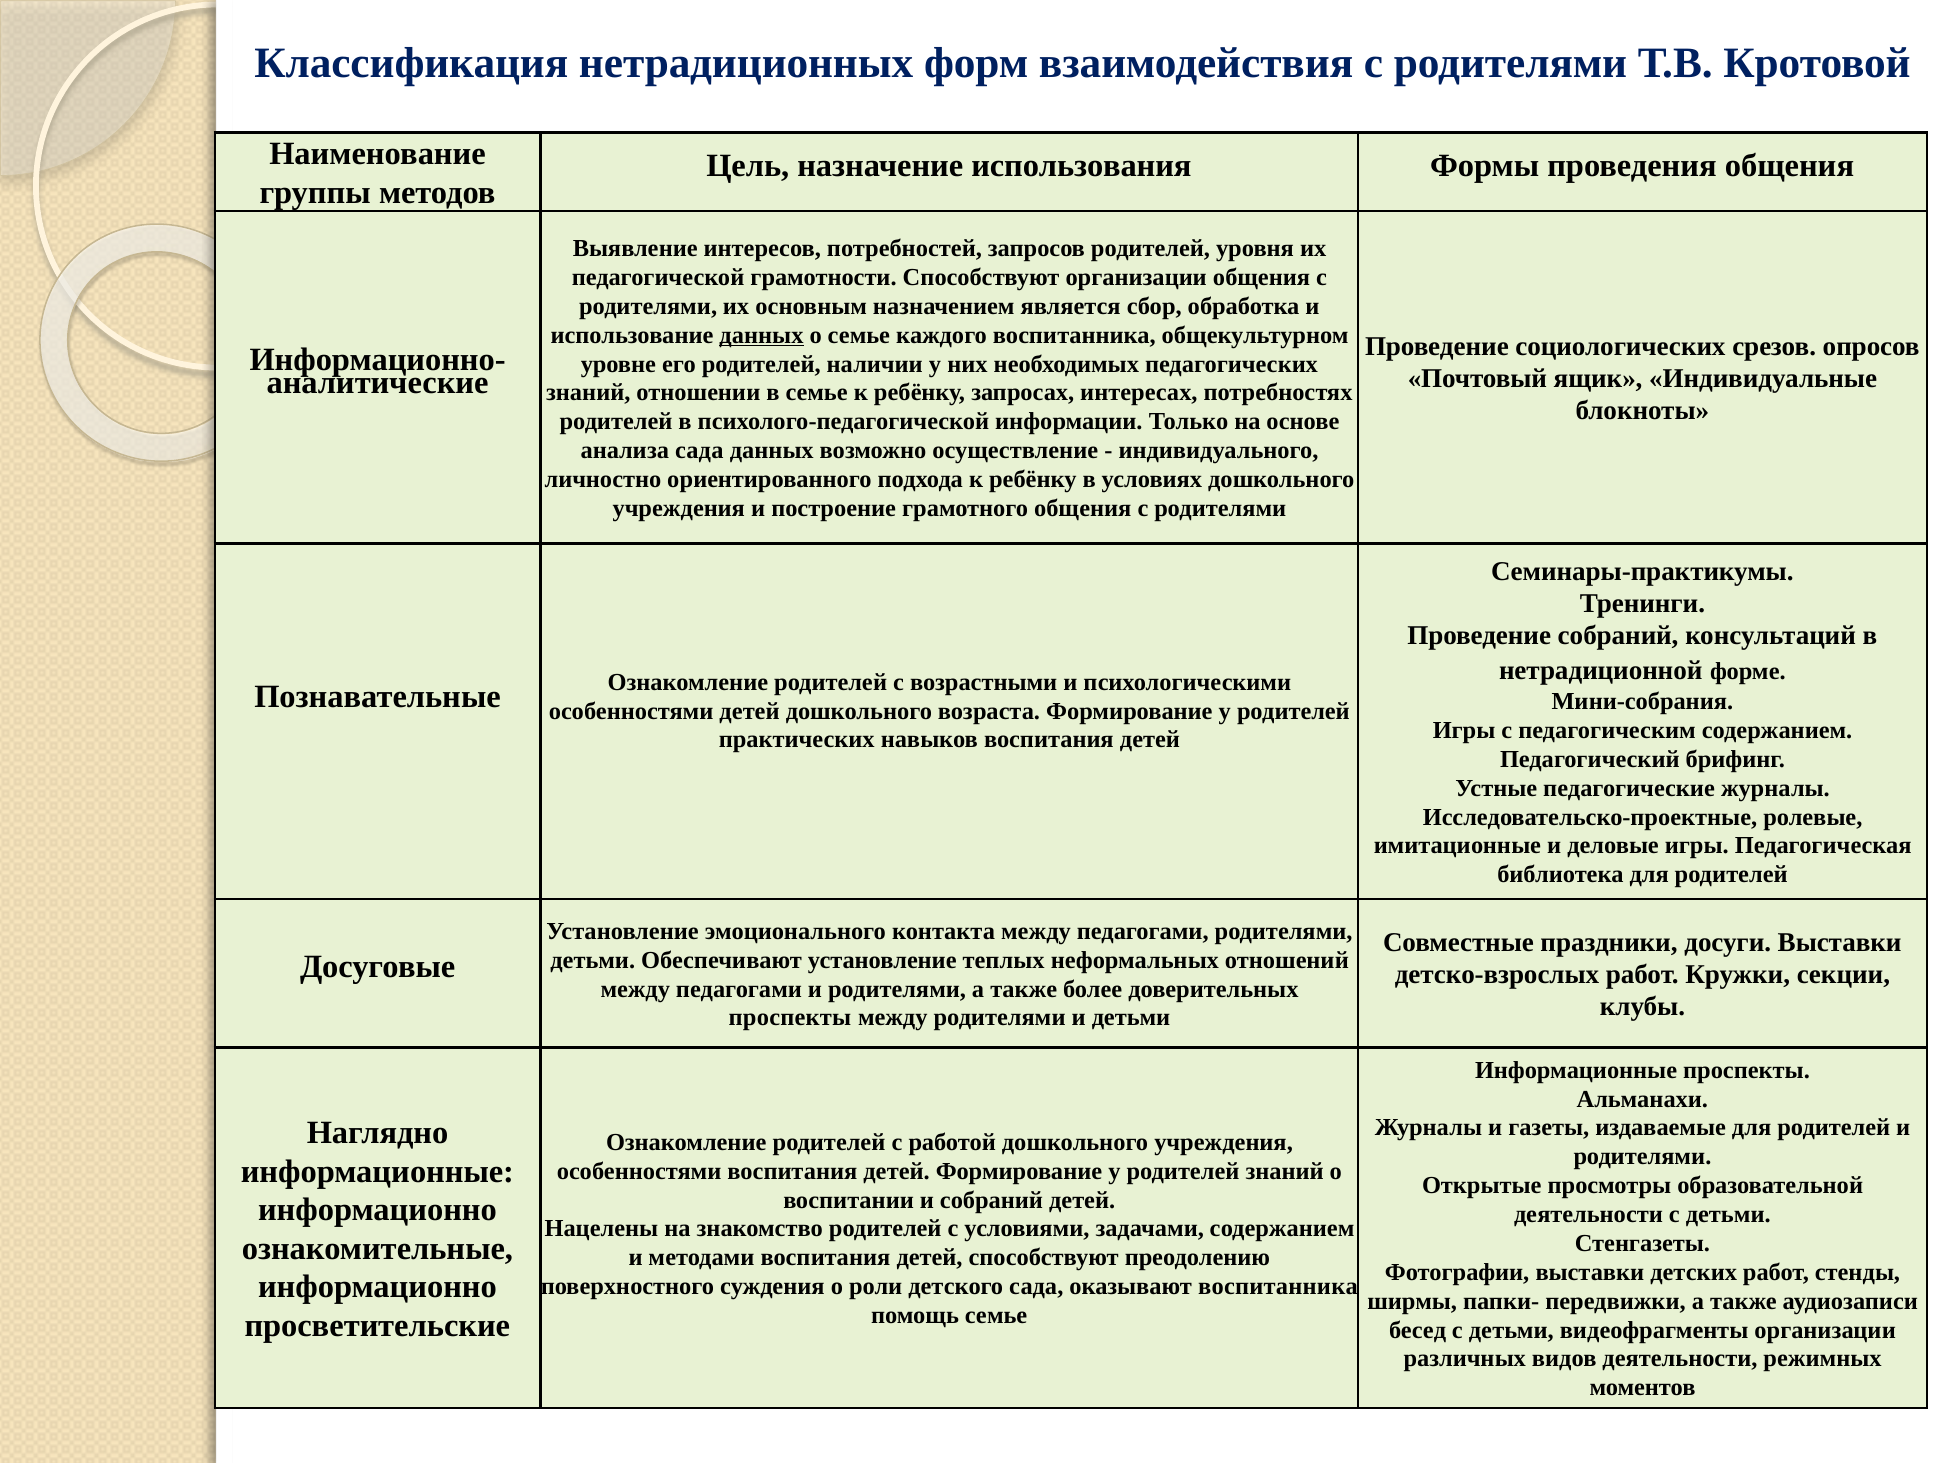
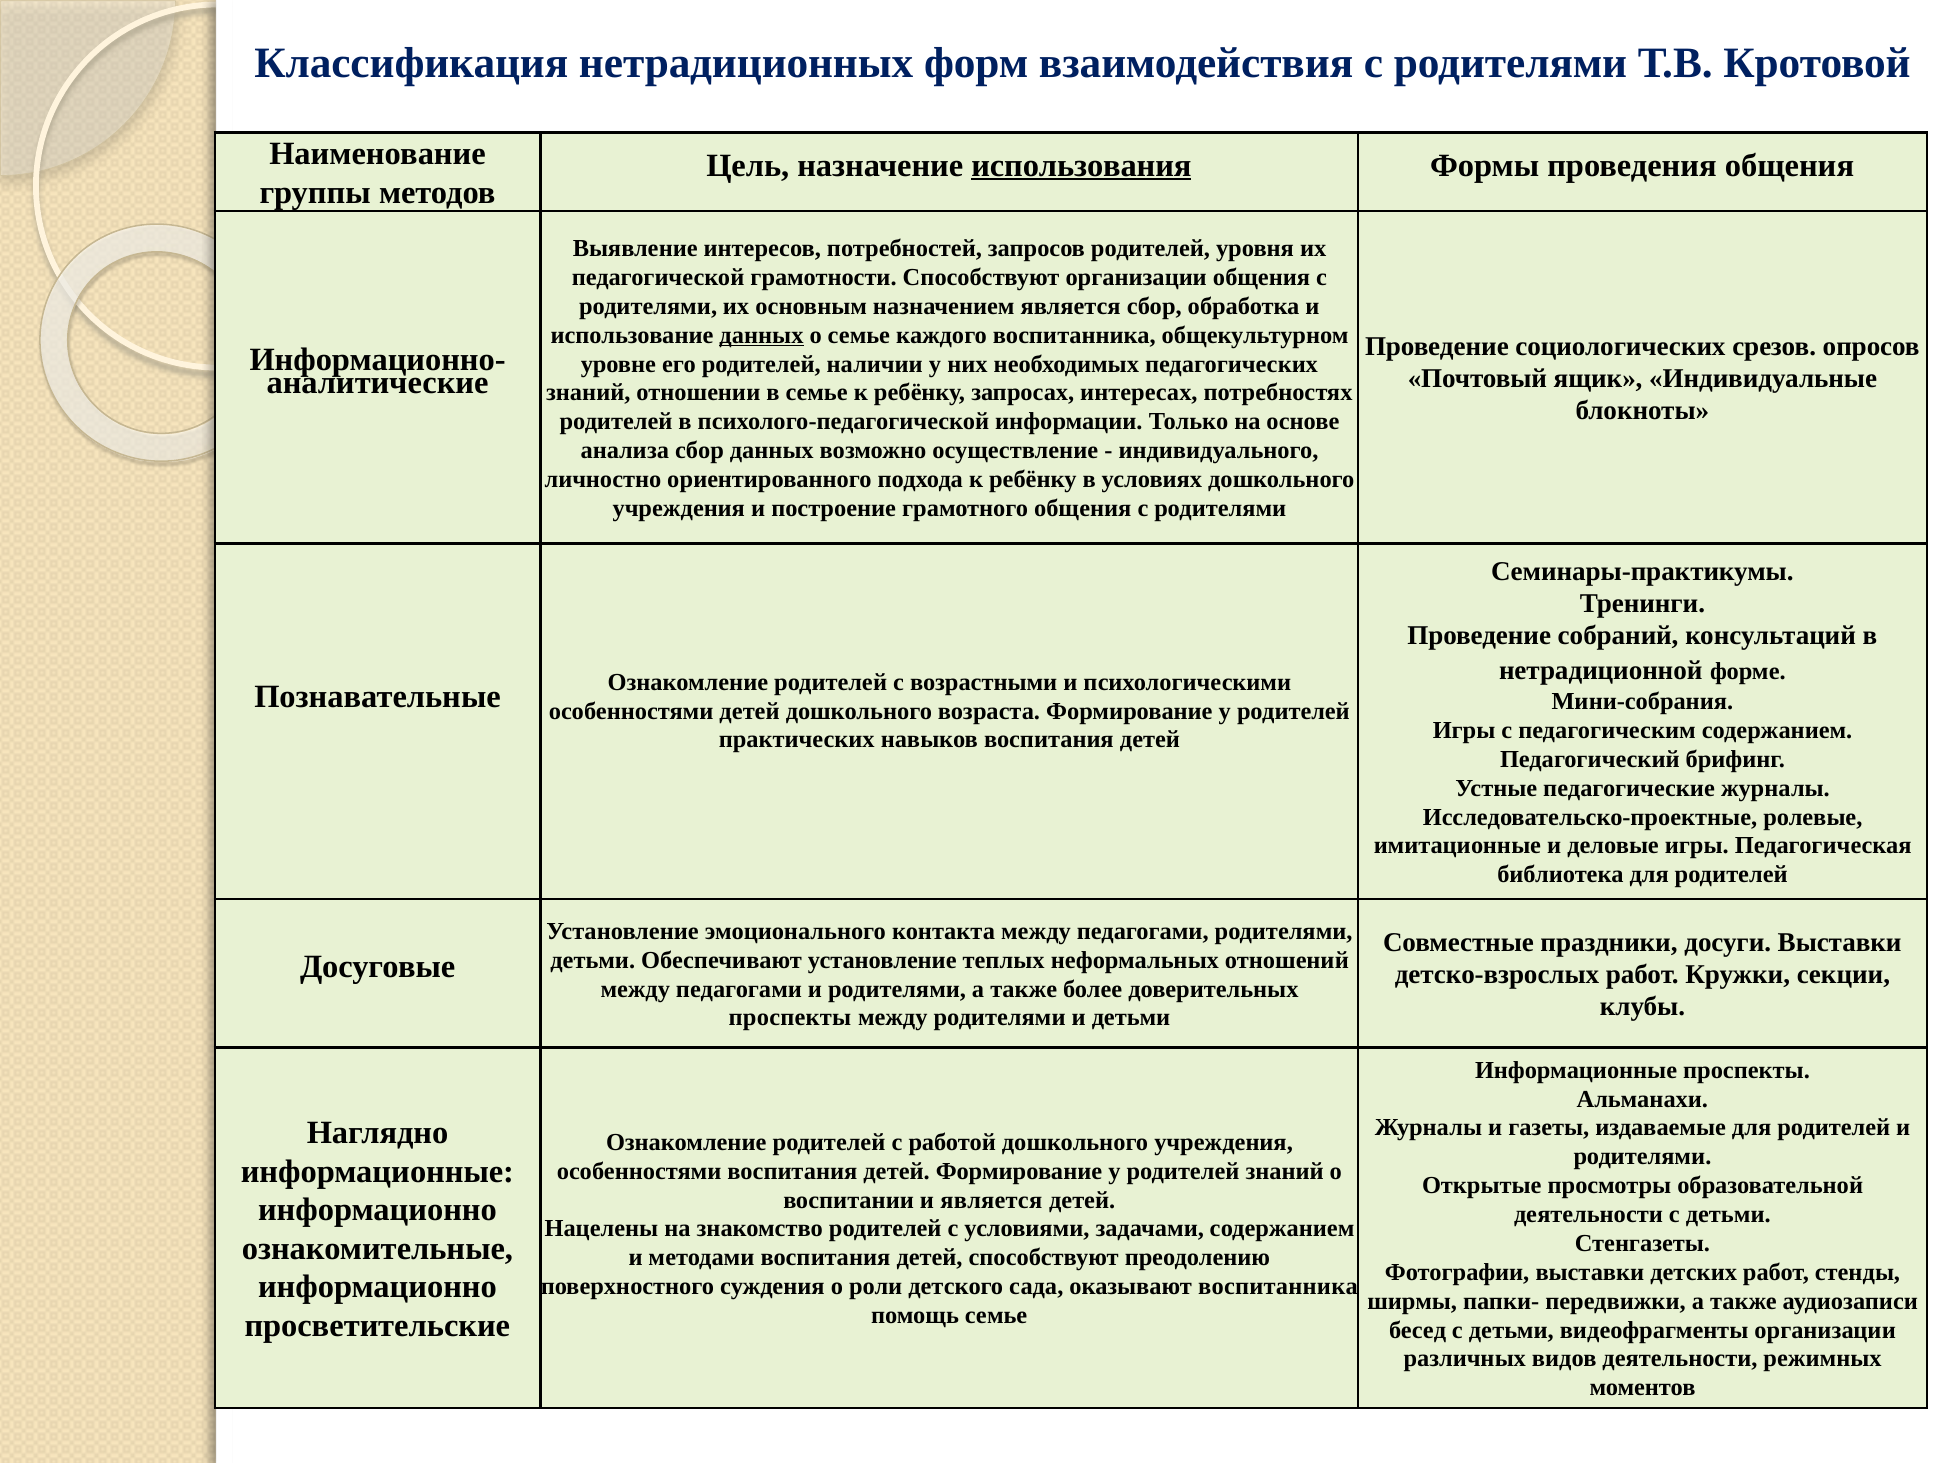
использования underline: none -> present
анализа сада: сада -> сбор
и собраний: собраний -> является
